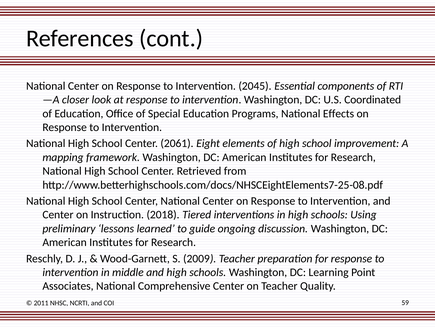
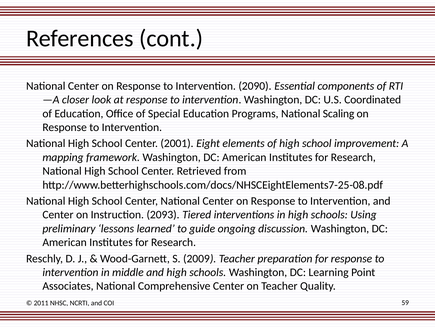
2045: 2045 -> 2090
Effects: Effects -> Scaling
2061: 2061 -> 2001
2018: 2018 -> 2093
